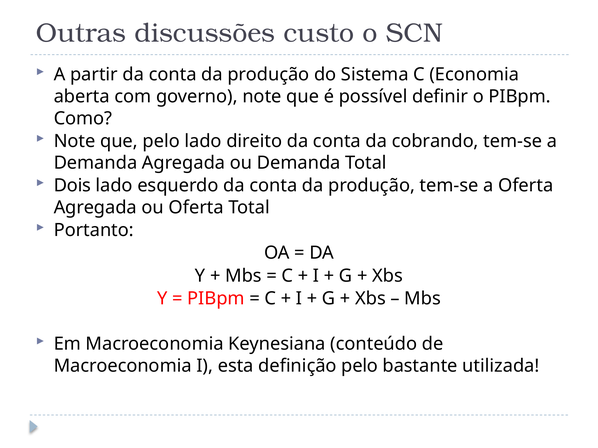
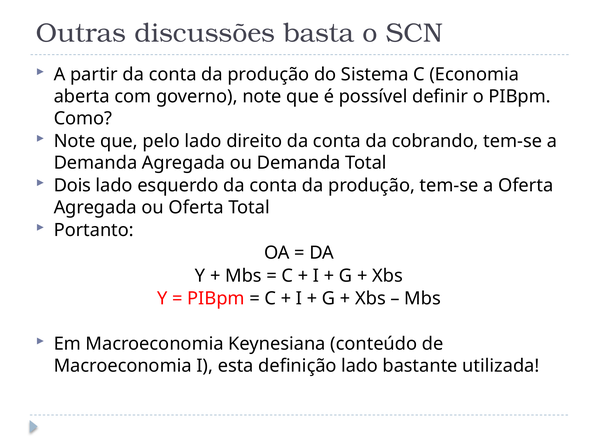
custo: custo -> basta
definição pelo: pelo -> lado
